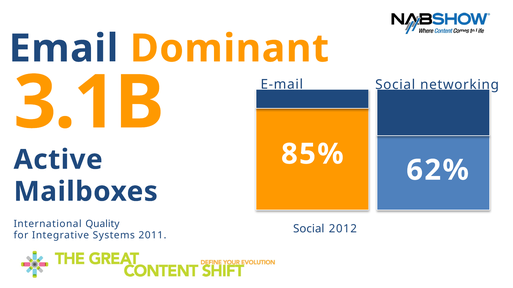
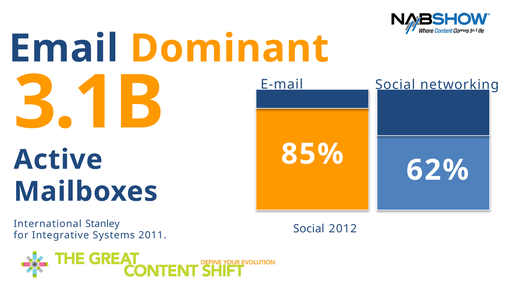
Quality: Quality -> Stanley
